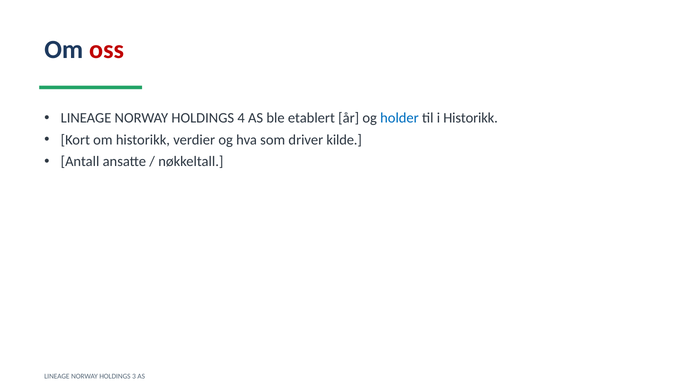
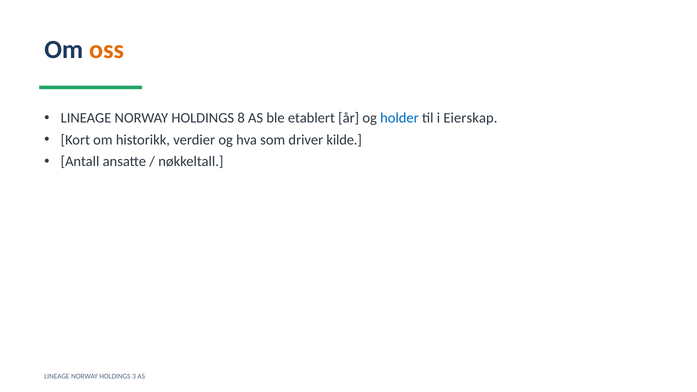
oss colour: red -> orange
4: 4 -> 8
i Historikk: Historikk -> Eierskap
